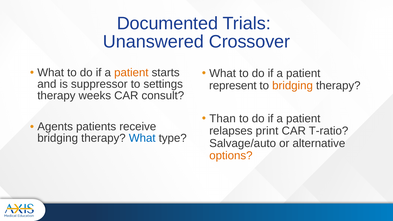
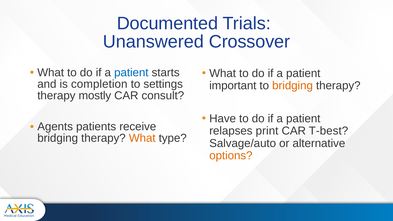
patient at (131, 73) colour: orange -> blue
suppressor: suppressor -> completion
represent: represent -> important
weeks: weeks -> mostly
Than: Than -> Have
T-ratio: T-ratio -> T-best
What at (142, 138) colour: blue -> orange
